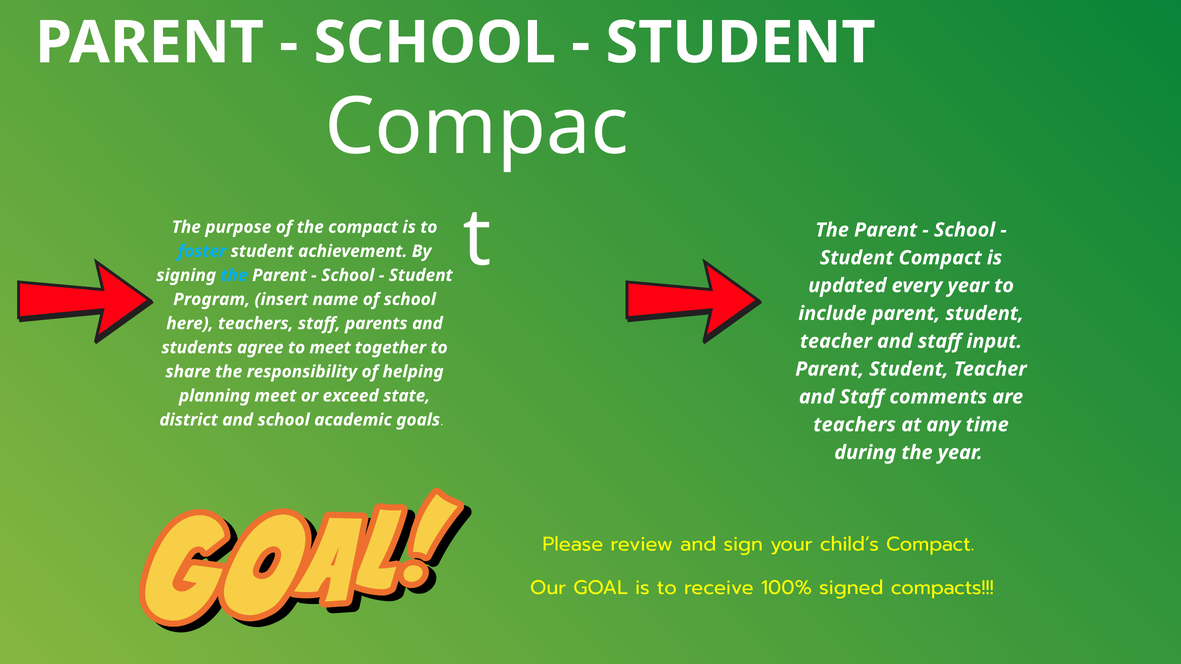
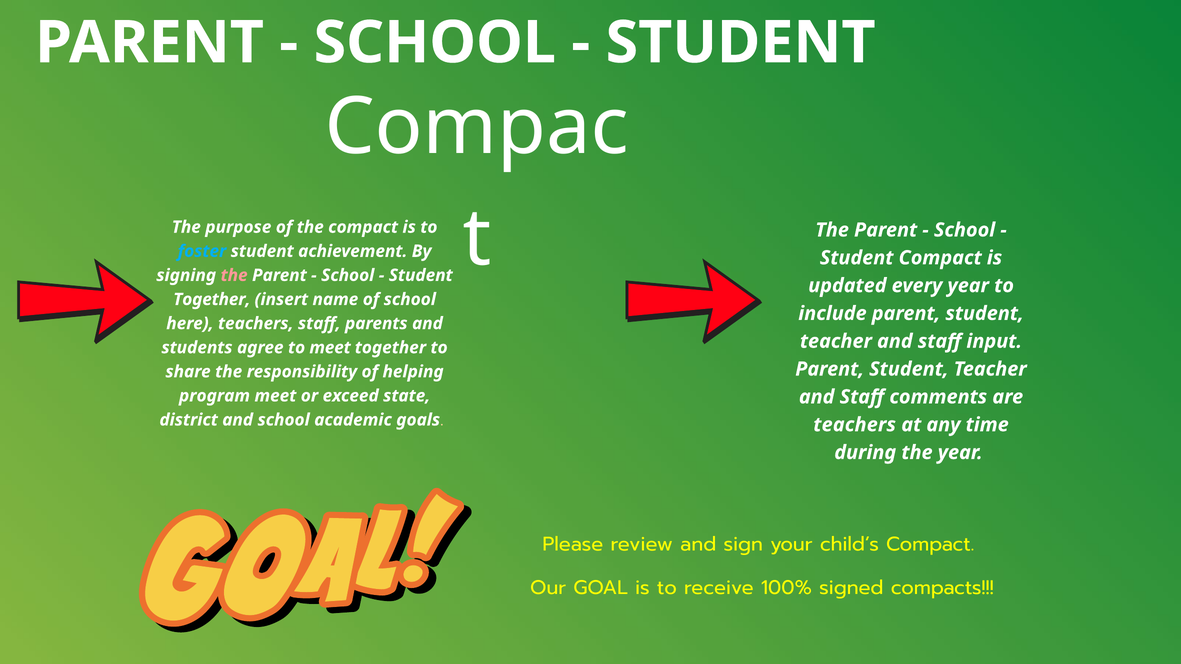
the at (234, 275) colour: light blue -> pink
Program at (212, 300): Program -> Together
planning: planning -> program
